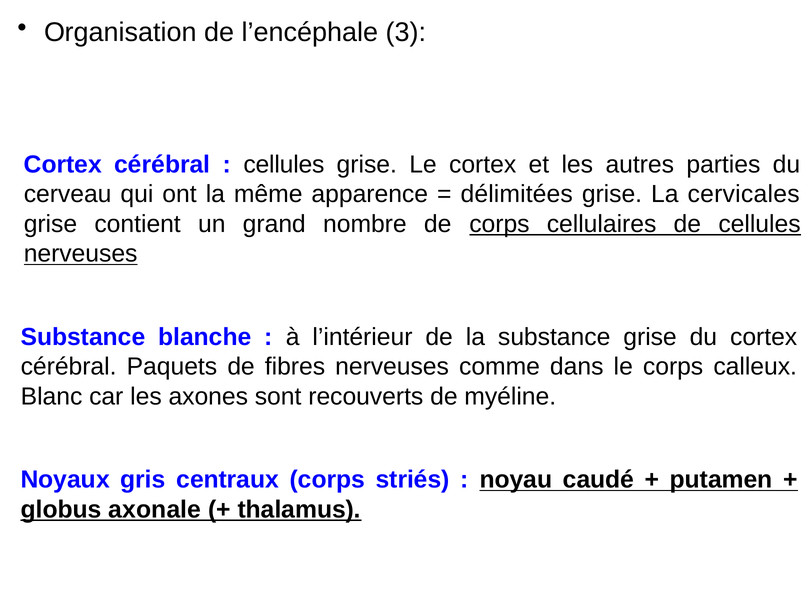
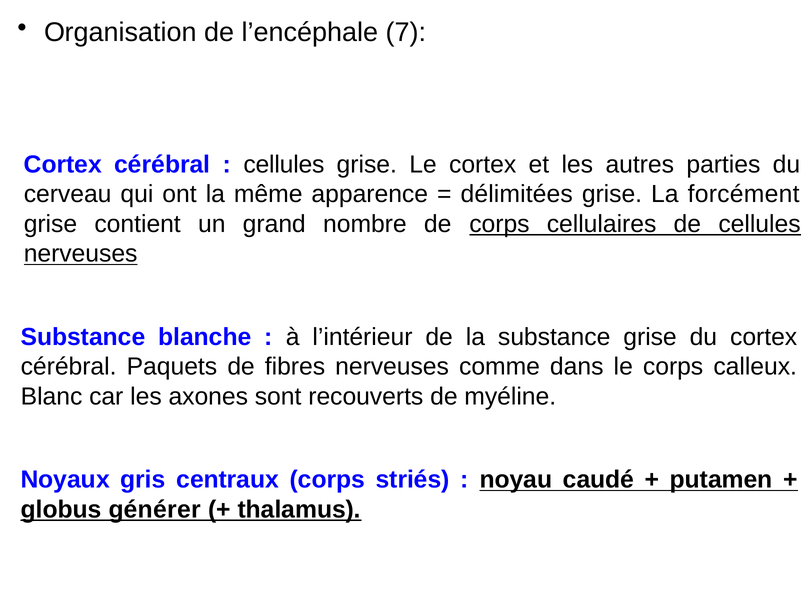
3: 3 -> 7
cervicales: cervicales -> forcément
axonale: axonale -> générer
